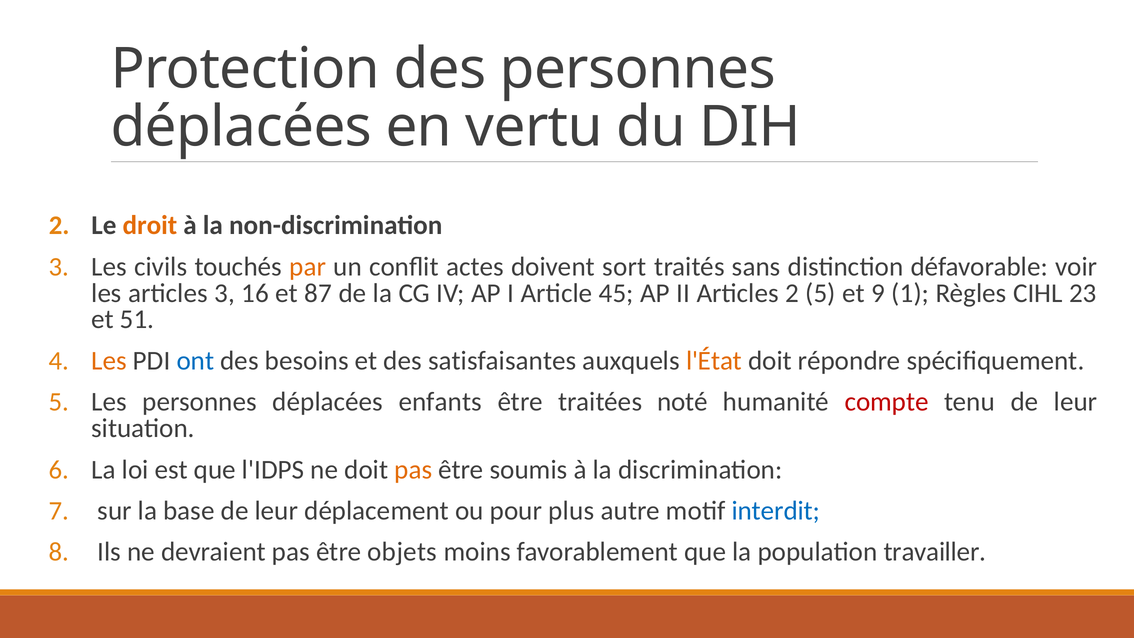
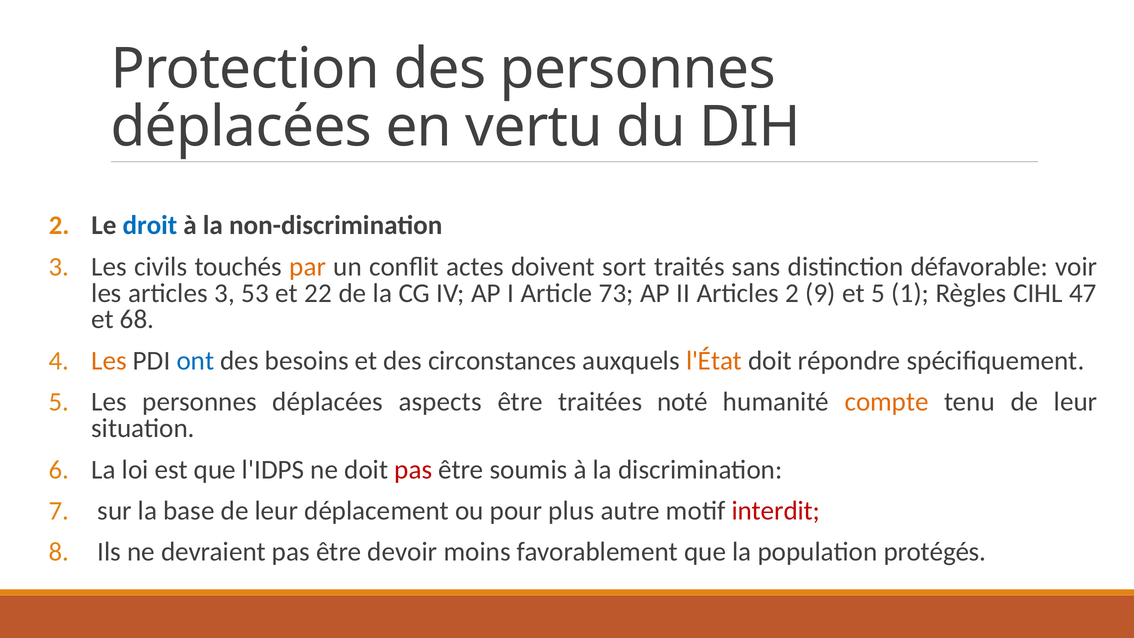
droit colour: orange -> blue
16: 16 -> 53
87: 87 -> 22
45: 45 -> 73
2 5: 5 -> 9
et 9: 9 -> 5
23: 23 -> 47
51: 51 -> 68
satisfaisantes: satisfaisantes -> circonstances
enfants: enfants -> aspects
compte colour: red -> orange
pas at (413, 469) colour: orange -> red
interdit colour: blue -> red
objets: objets -> devoir
travailler: travailler -> protégés
